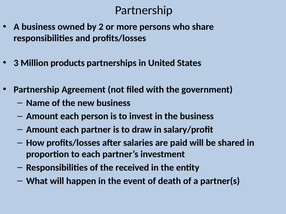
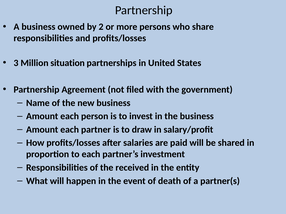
products: products -> situation
